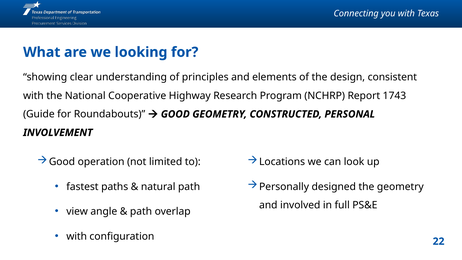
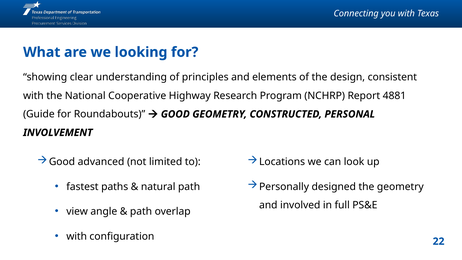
1743: 1743 -> 4881
operation: operation -> advanced
